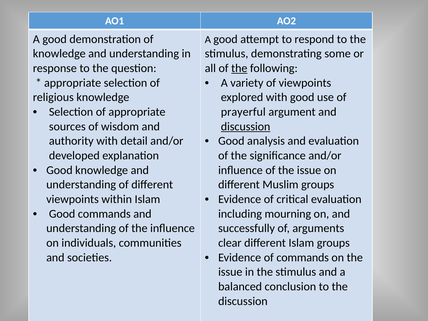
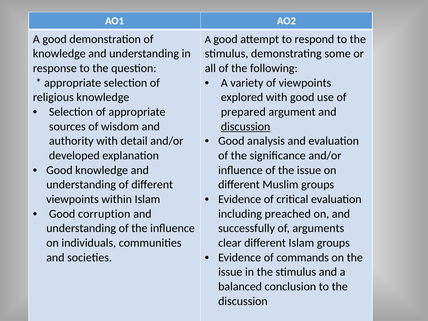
the at (239, 68) underline: present -> none
prayerful: prayerful -> prepared
Good commands: commands -> corruption
mourning: mourning -> preached
